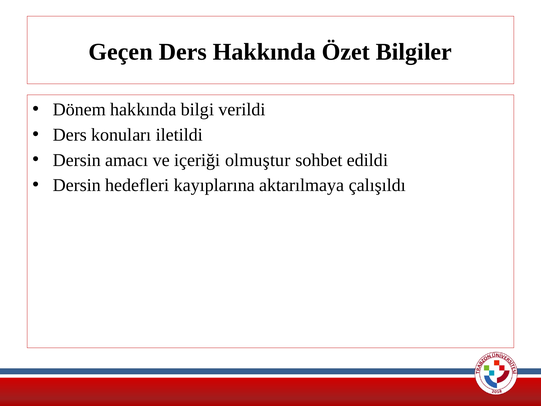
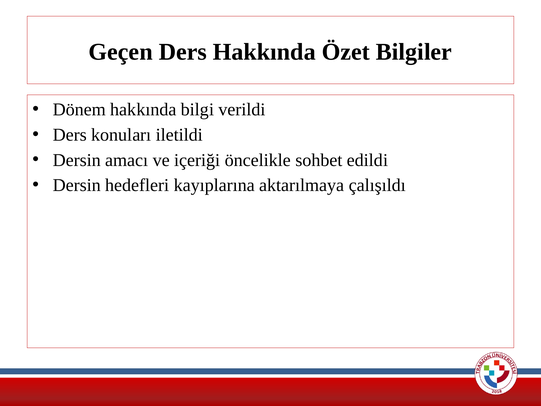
olmuştur: olmuştur -> öncelikle
